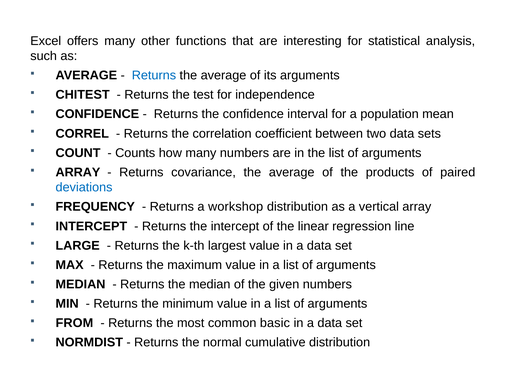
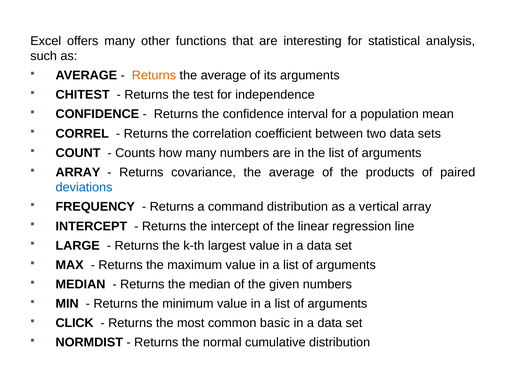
Returns at (154, 75) colour: blue -> orange
workshop: workshop -> command
FROM: FROM -> CLICK
